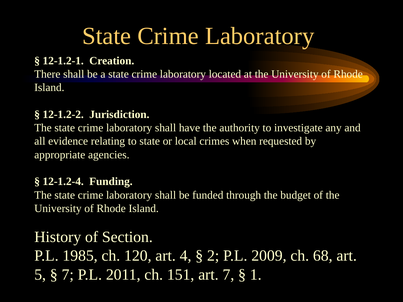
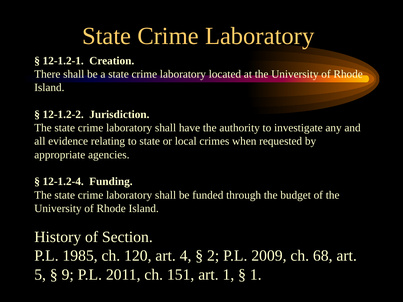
7 at (68, 275): 7 -> 9
art 7: 7 -> 1
